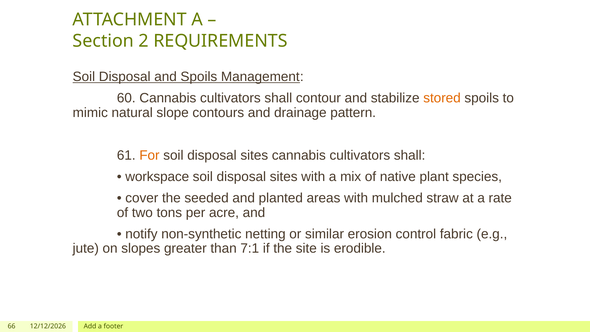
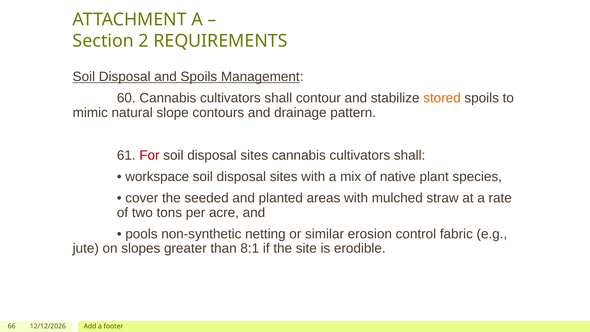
For colour: orange -> red
notify: notify -> pools
7:1: 7:1 -> 8:1
